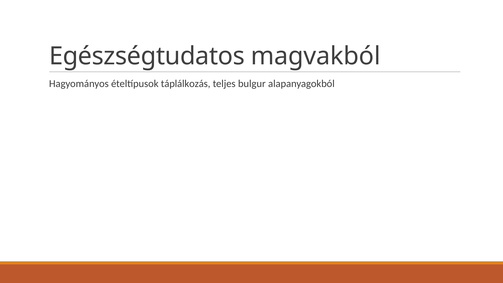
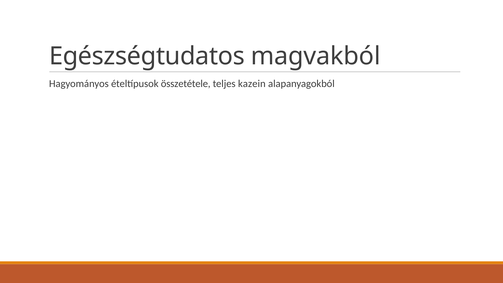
táplálkozás: táplálkozás -> összetétele
bulgur: bulgur -> kazein
